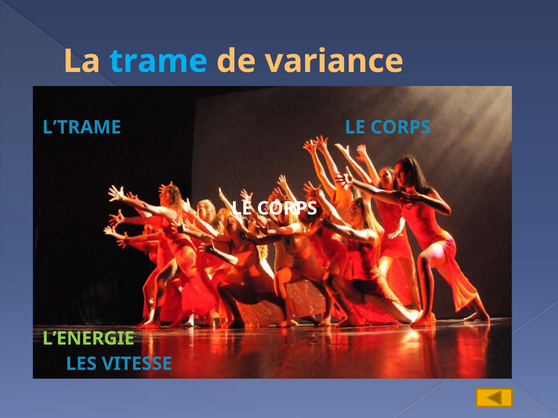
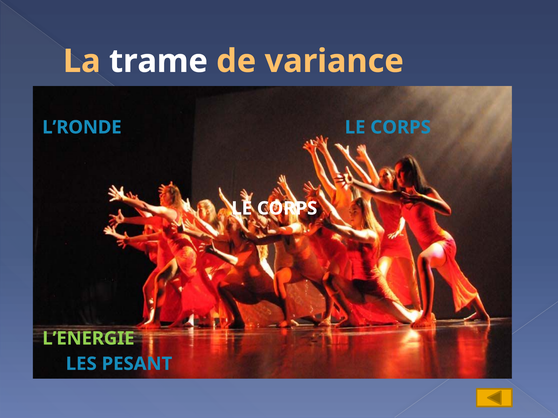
trame colour: light blue -> white
L’TRAME: L’TRAME -> L’RONDE
VITESSE: VITESSE -> PESANT
